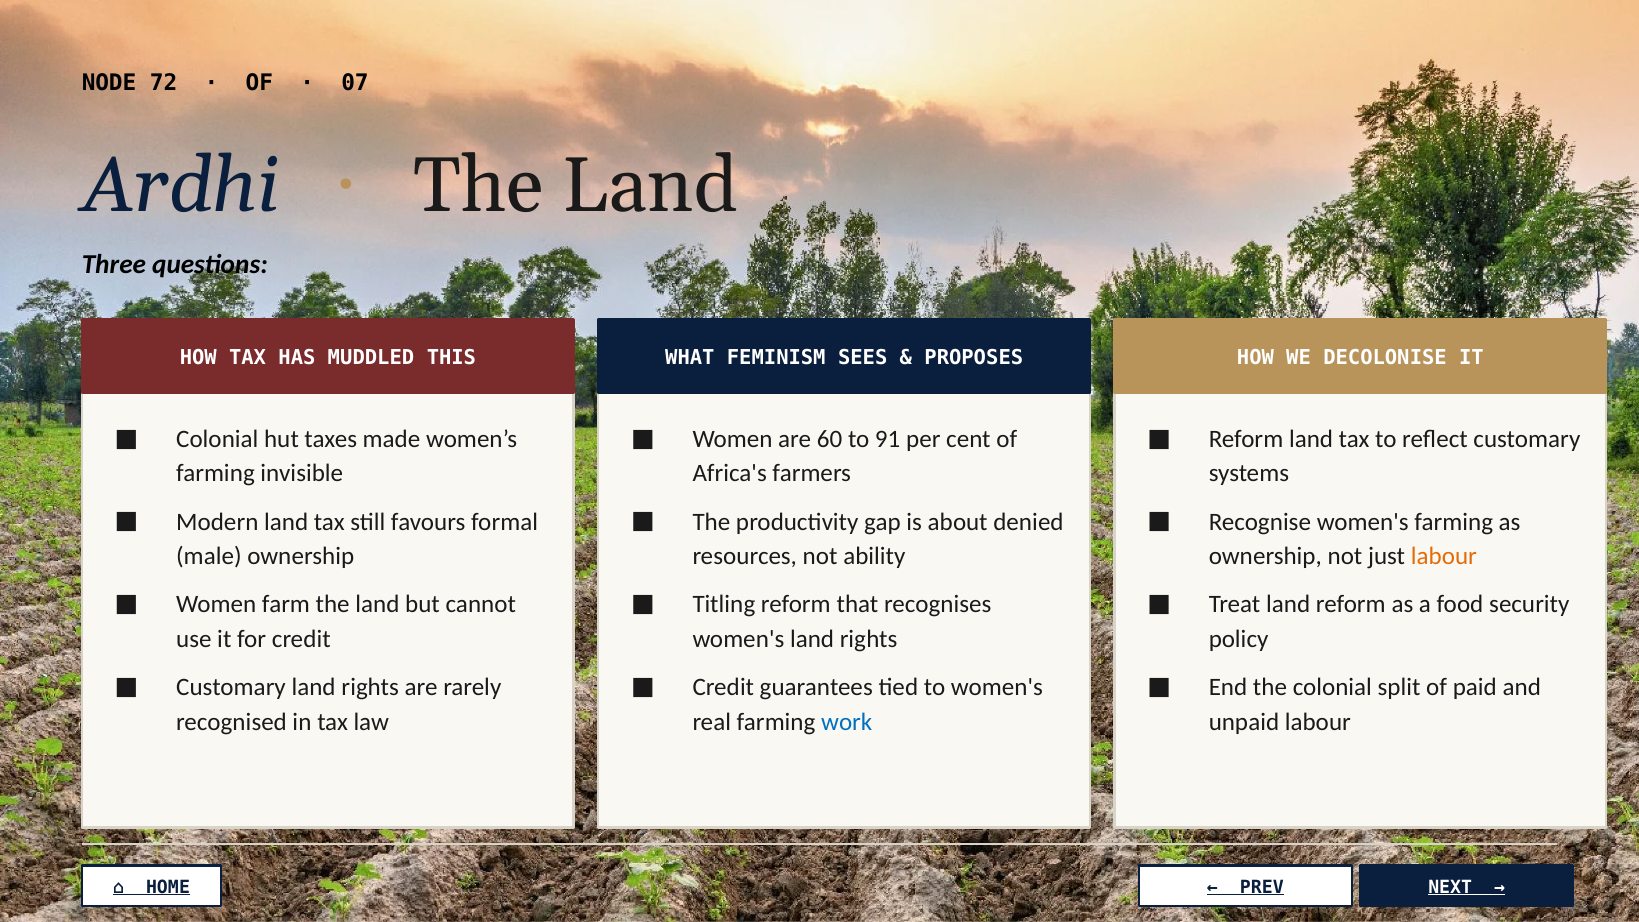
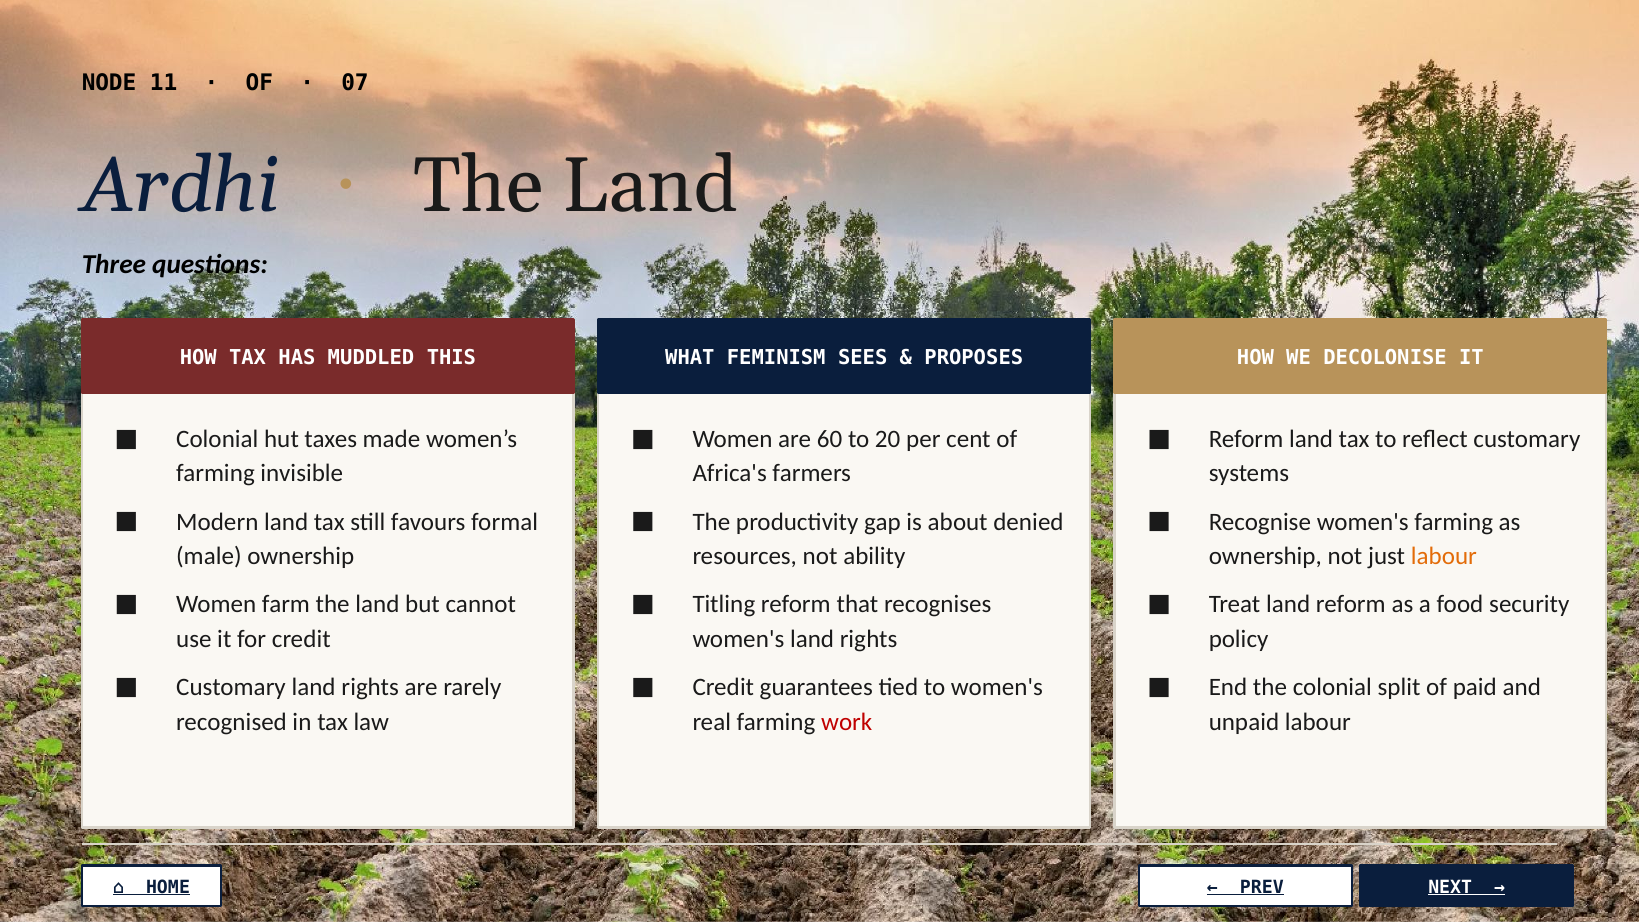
72: 72 -> 11
91: 91 -> 20
work colour: blue -> red
